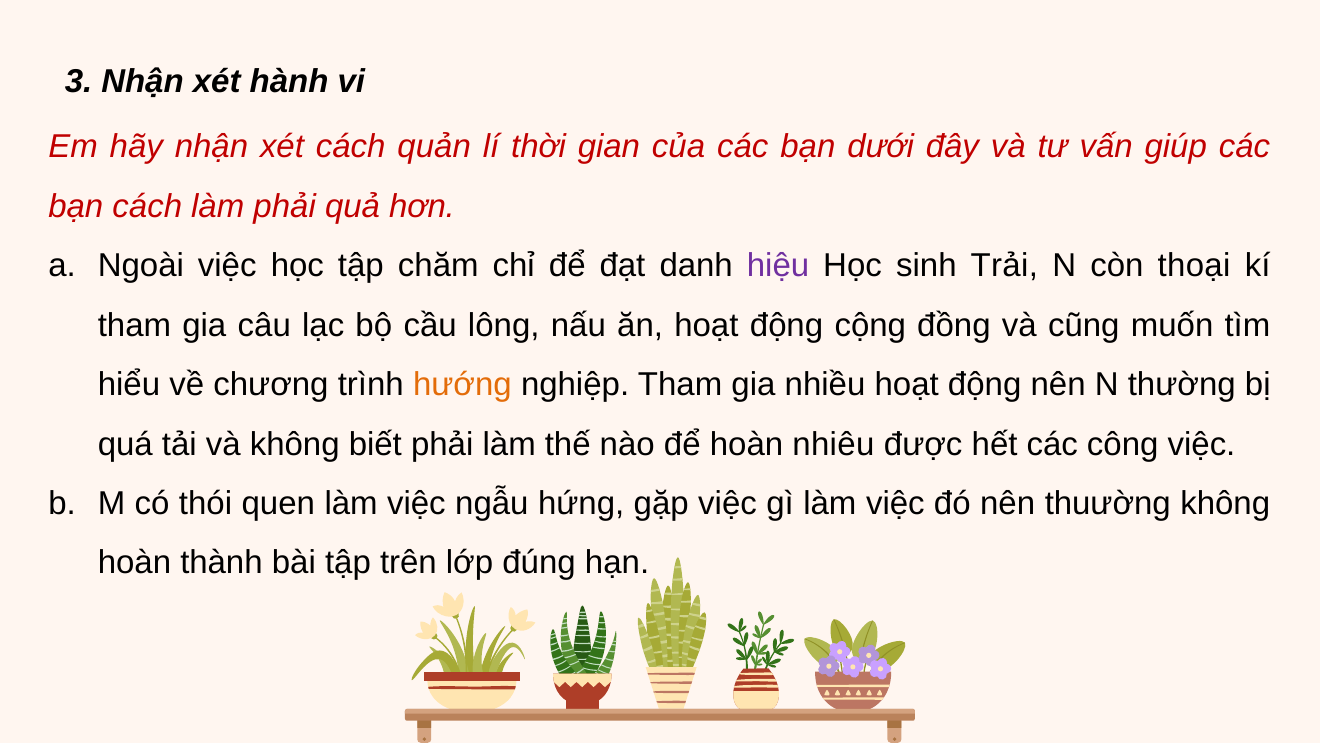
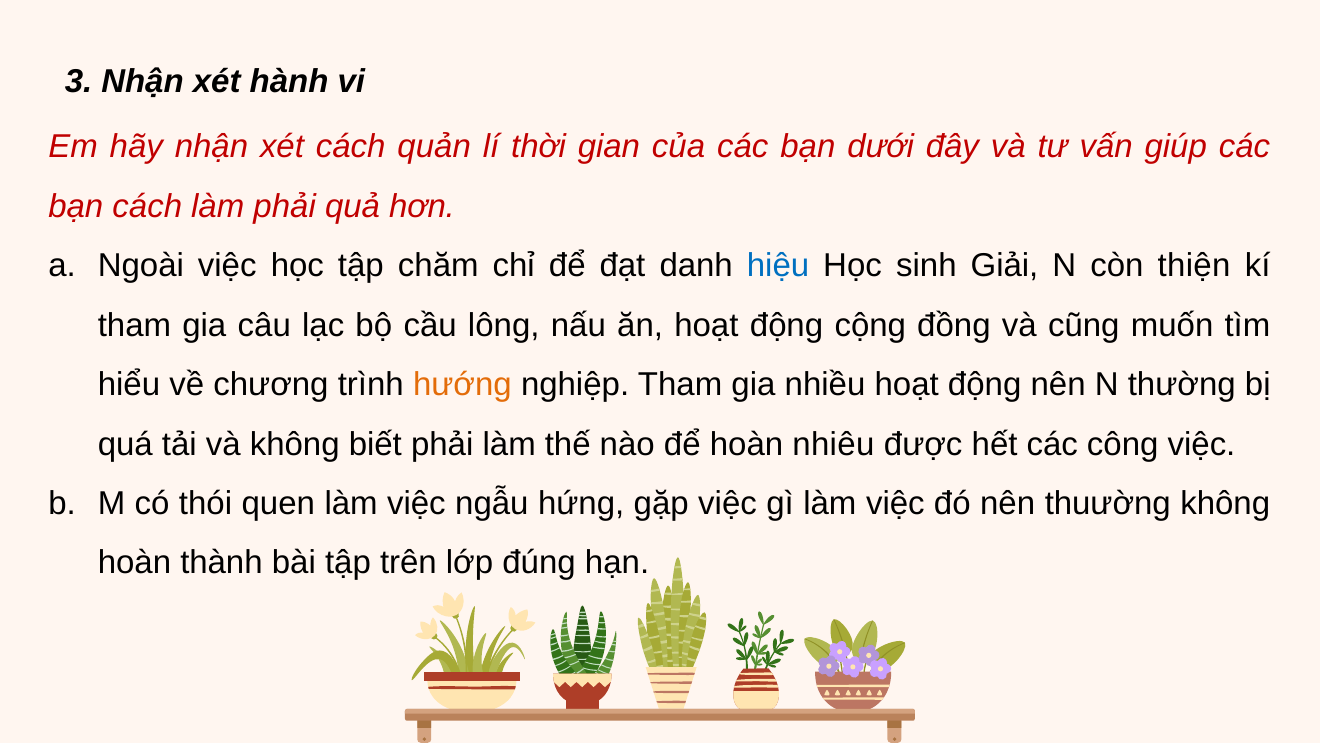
hiệu colour: purple -> blue
Trải: Trải -> Giải
thoại: thoại -> thiện
